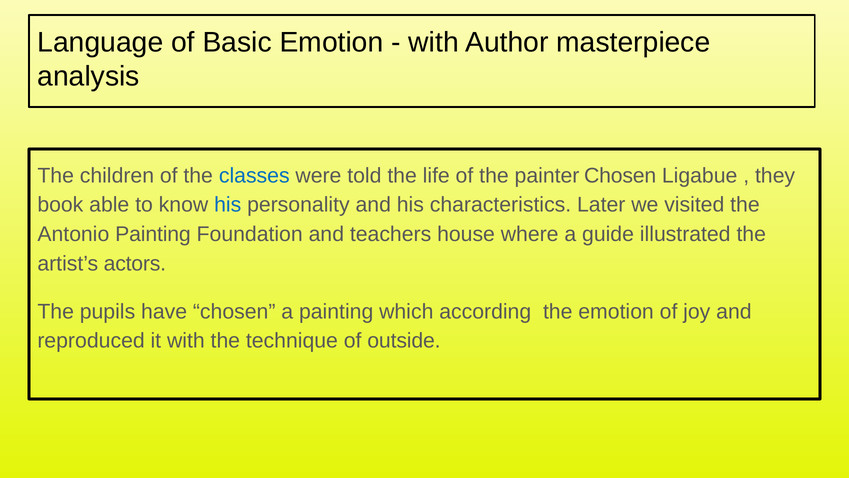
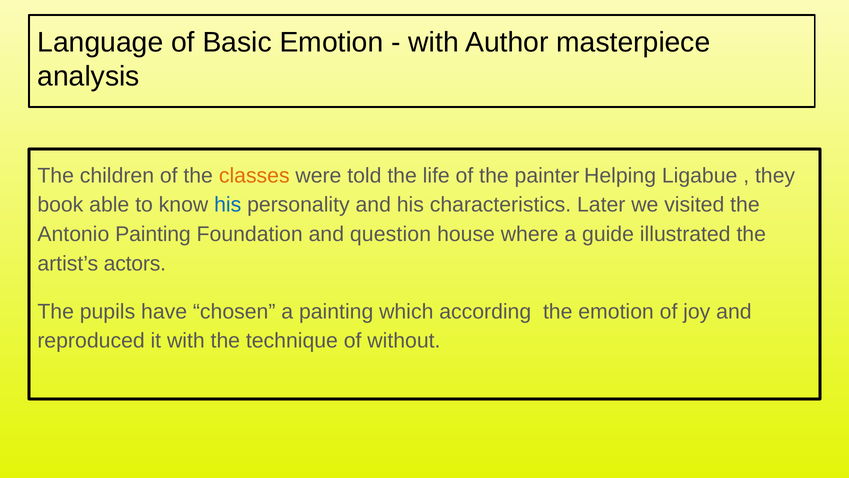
classes colour: blue -> orange
painter Chosen: Chosen -> Helping
teachers: teachers -> question
outside: outside -> without
